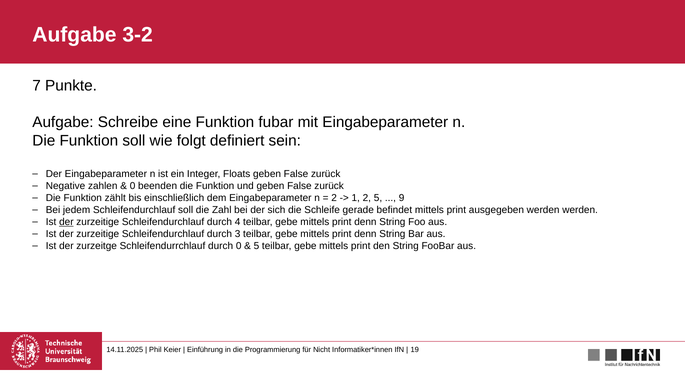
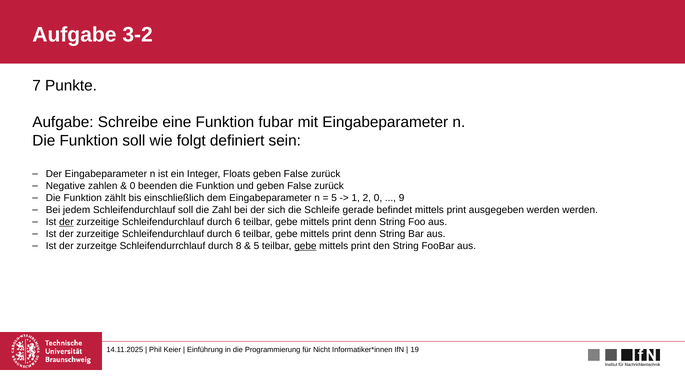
2 at (334, 198): 2 -> 5
2 5: 5 -> 0
4 at (238, 222): 4 -> 6
3 at (238, 234): 3 -> 6
durch 0: 0 -> 8
gebe at (305, 246) underline: none -> present
